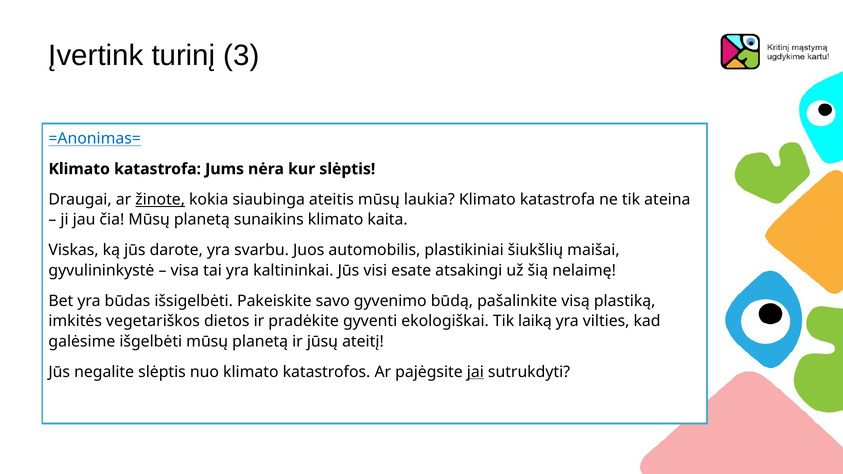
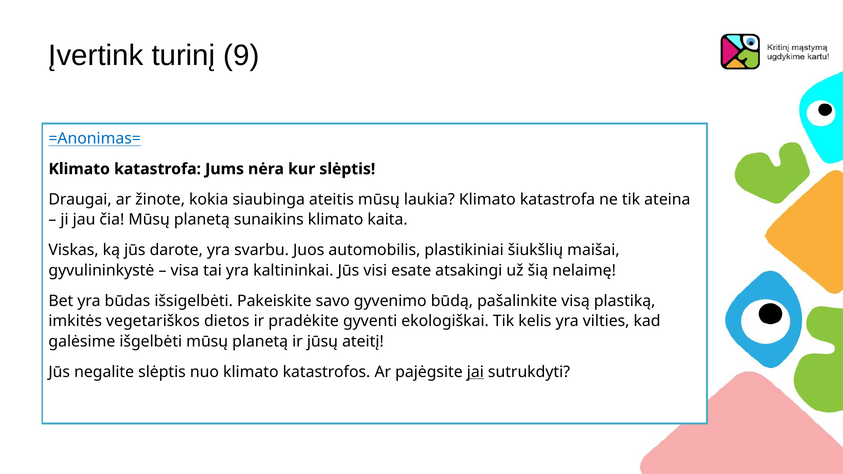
3: 3 -> 9
žinote underline: present -> none
laiką: laiką -> kelis
